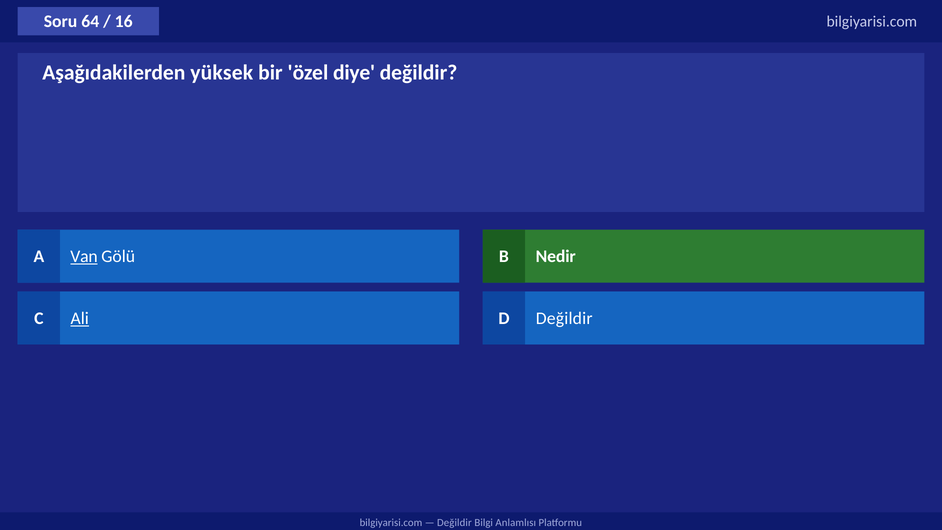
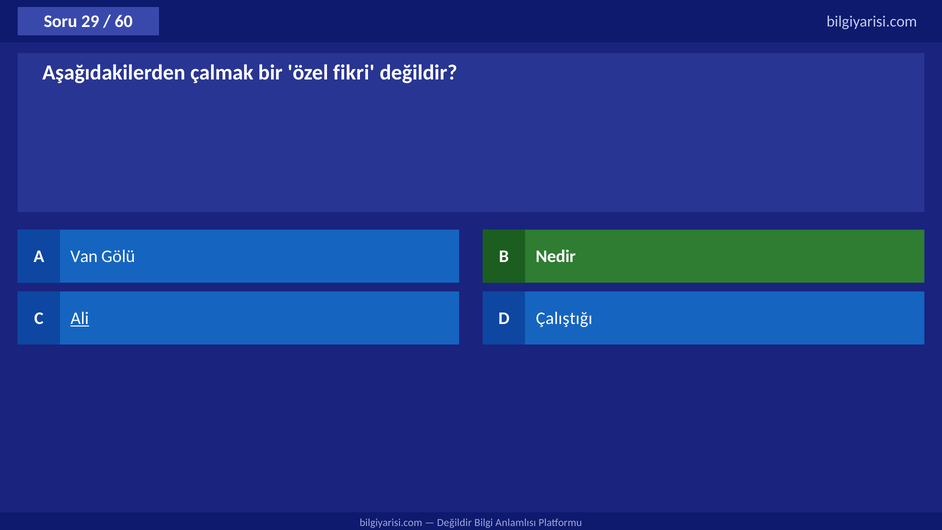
64: 64 -> 29
16: 16 -> 60
yüksek: yüksek -> çalmak
diye: diye -> fikri
Van underline: present -> none
D Değildir: Değildir -> Çalıştığı
